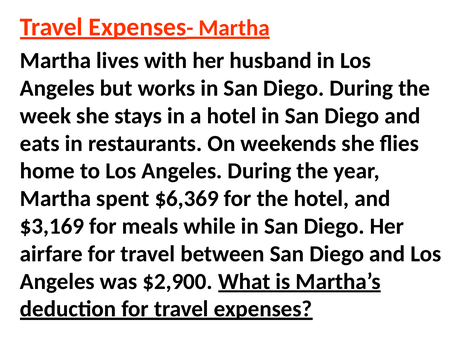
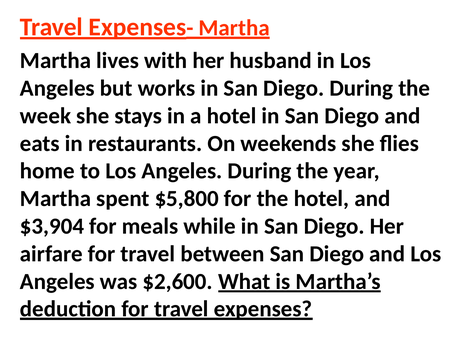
$6,369: $6,369 -> $5,800
$3,169: $3,169 -> $3,904
$2,900: $2,900 -> $2,600
